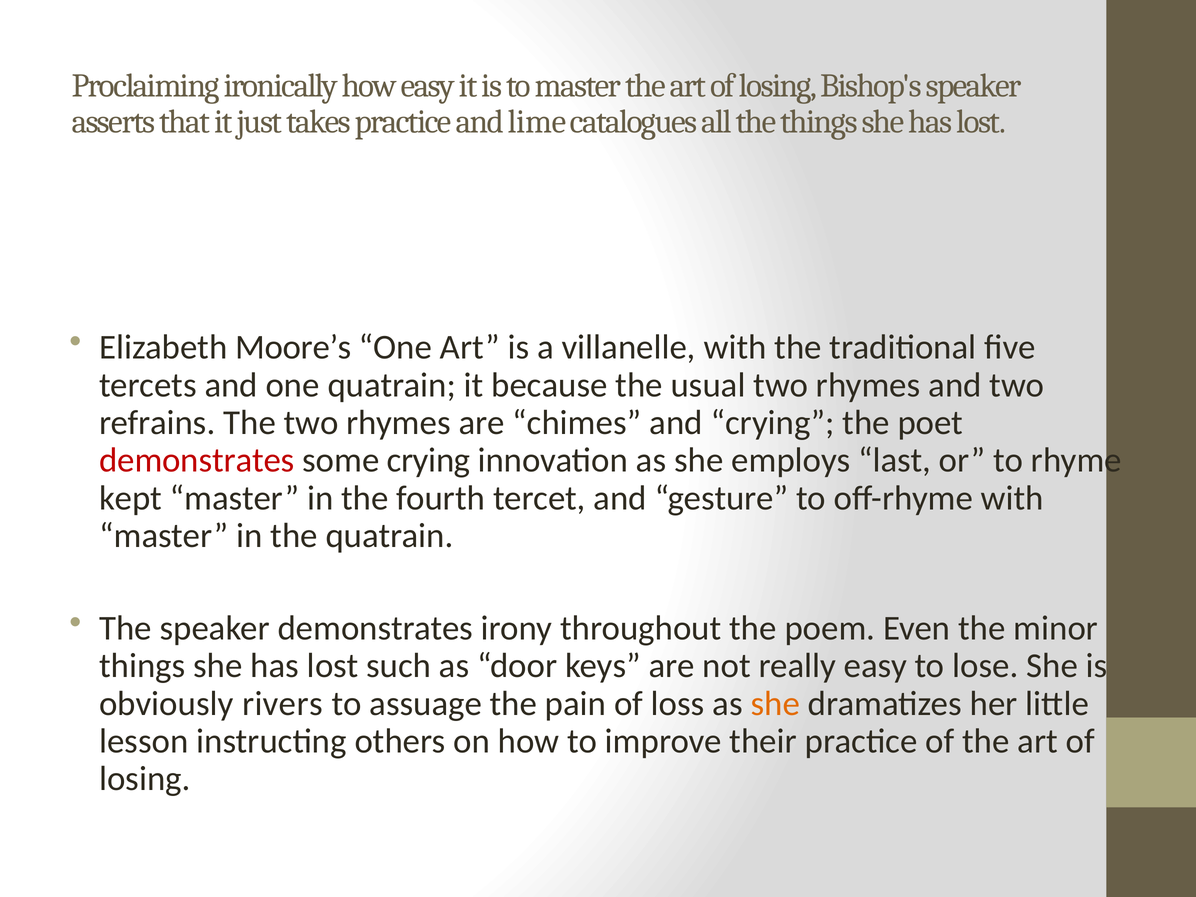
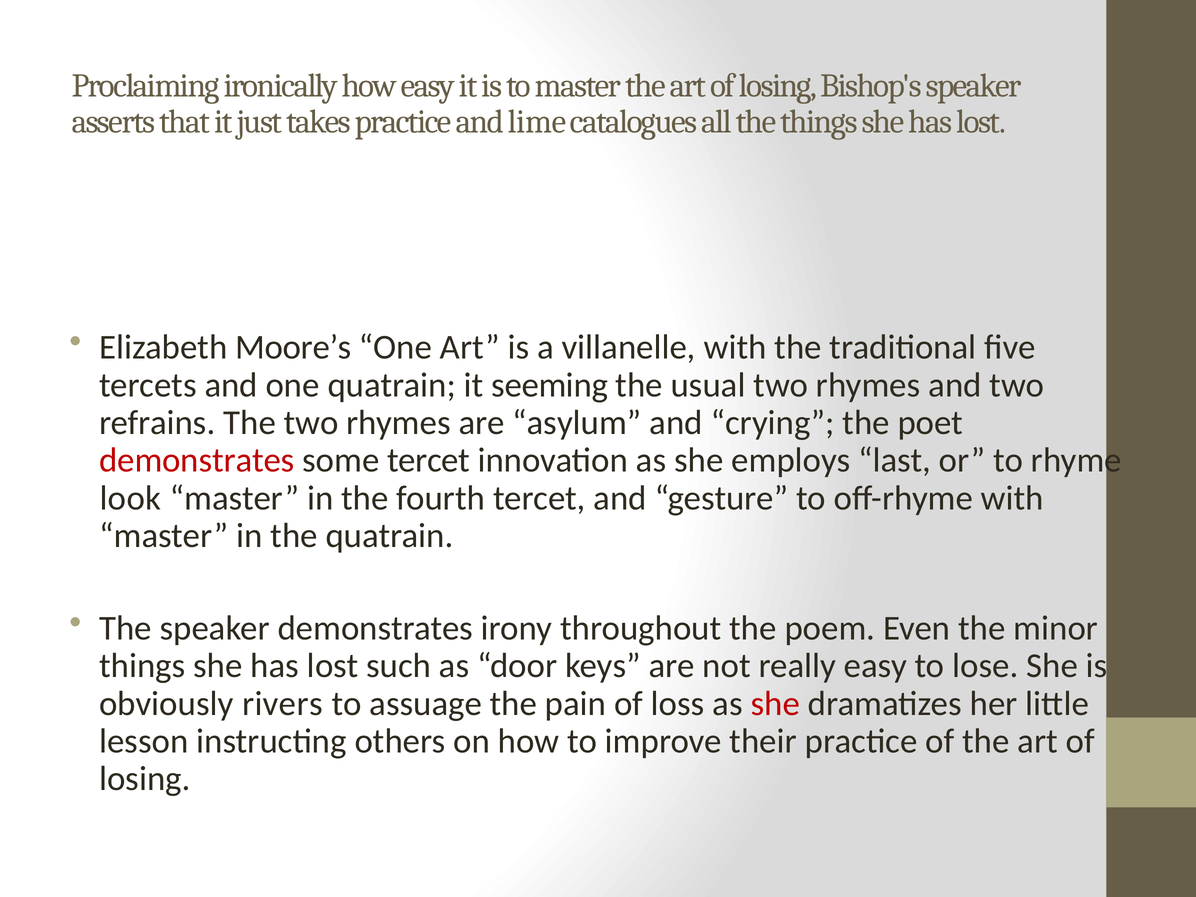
because: because -> seeming
chimes: chimes -> asylum
some crying: crying -> tercet
kept: kept -> look
she at (775, 704) colour: orange -> red
